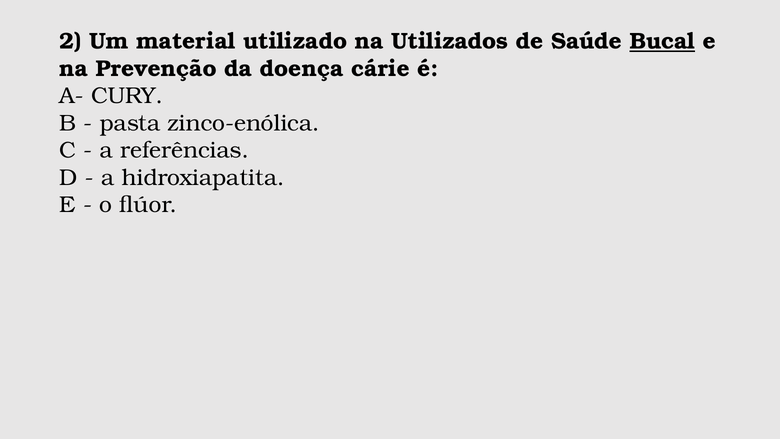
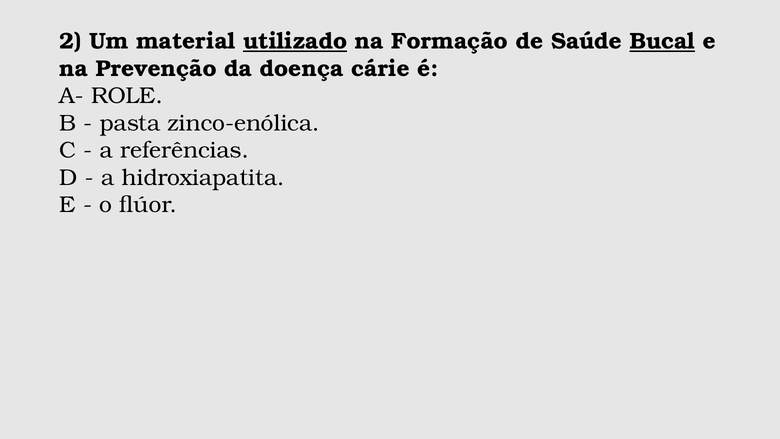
utilizado underline: none -> present
Utilizados: Utilizados -> Formação
CURY: CURY -> ROLE
